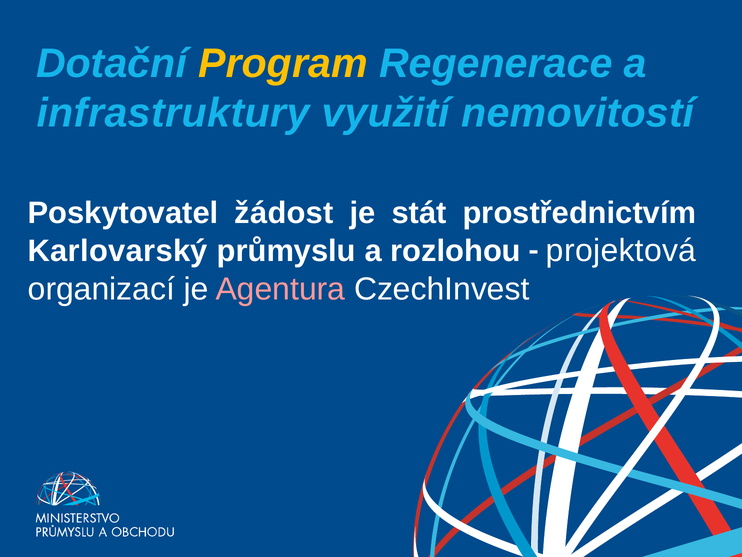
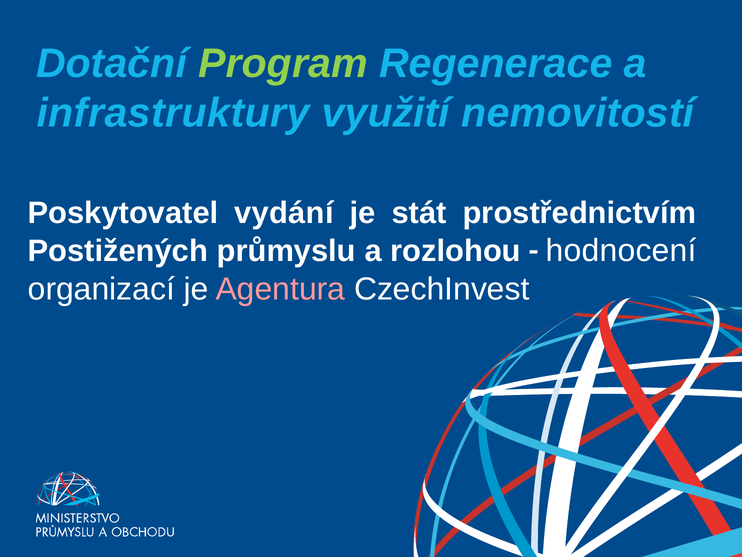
Program colour: yellow -> light green
žádost: žádost -> vydání
Karlovarský: Karlovarský -> Postižených
projektová: projektová -> hodnocení
